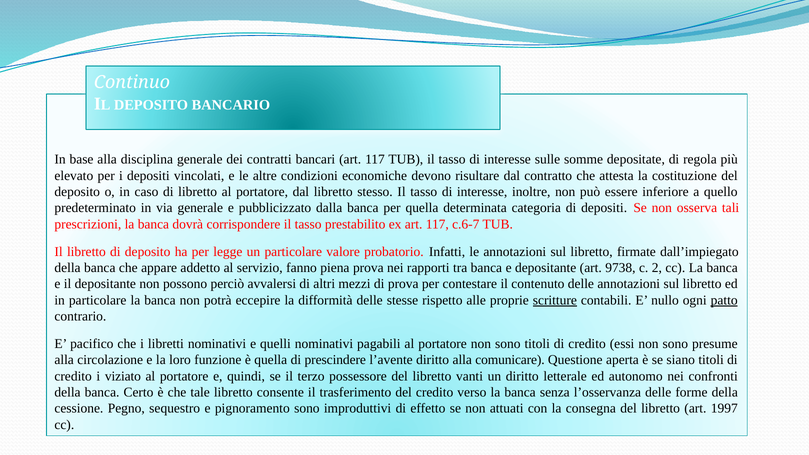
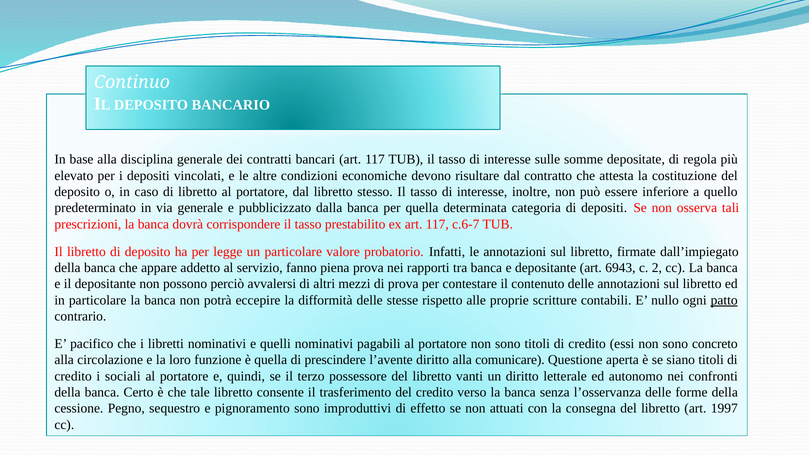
9738: 9738 -> 6943
scritture underline: present -> none
presume: presume -> concreto
viziato: viziato -> sociali
